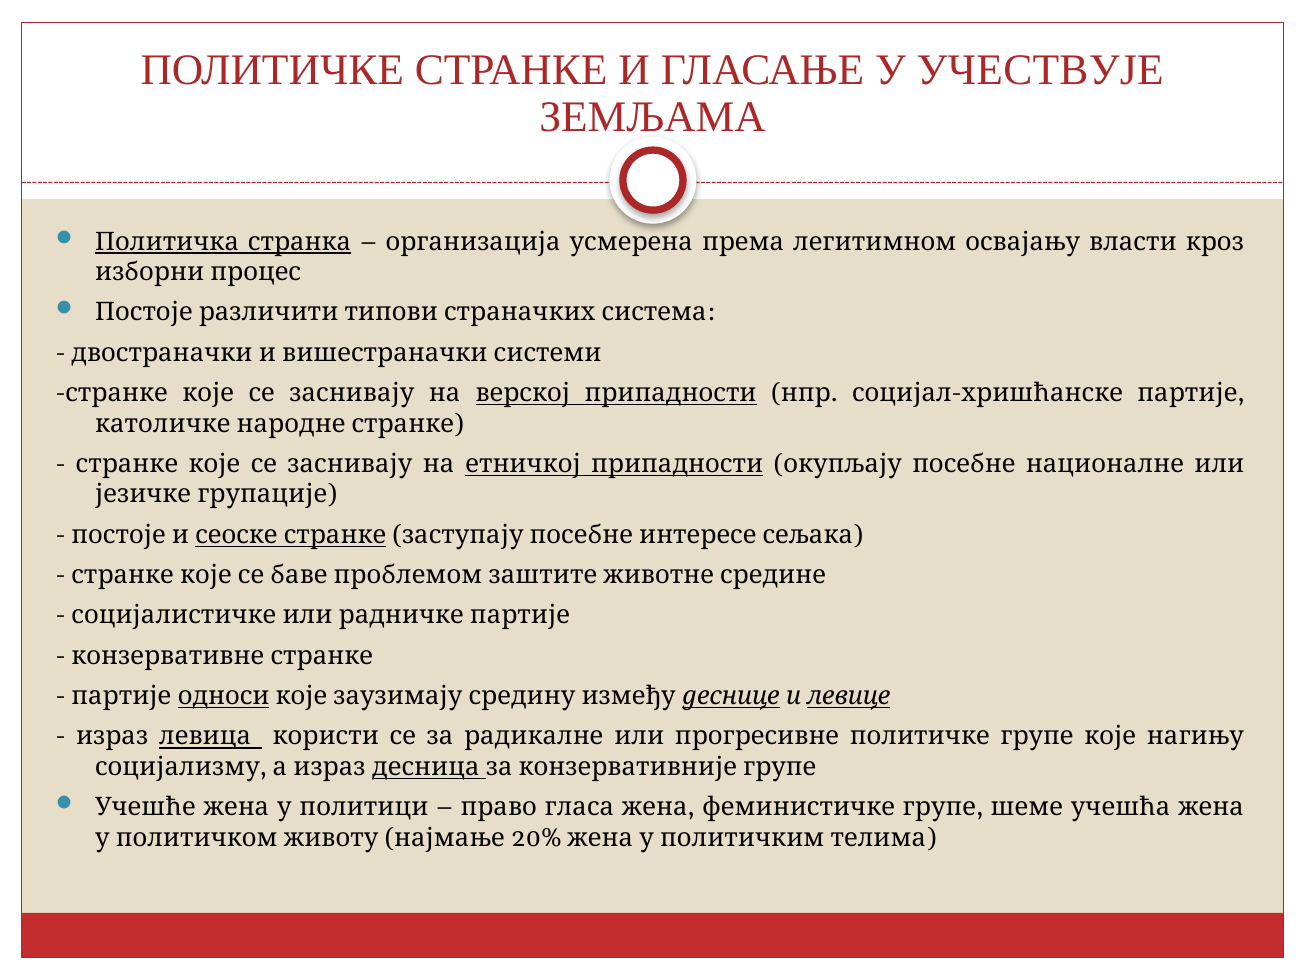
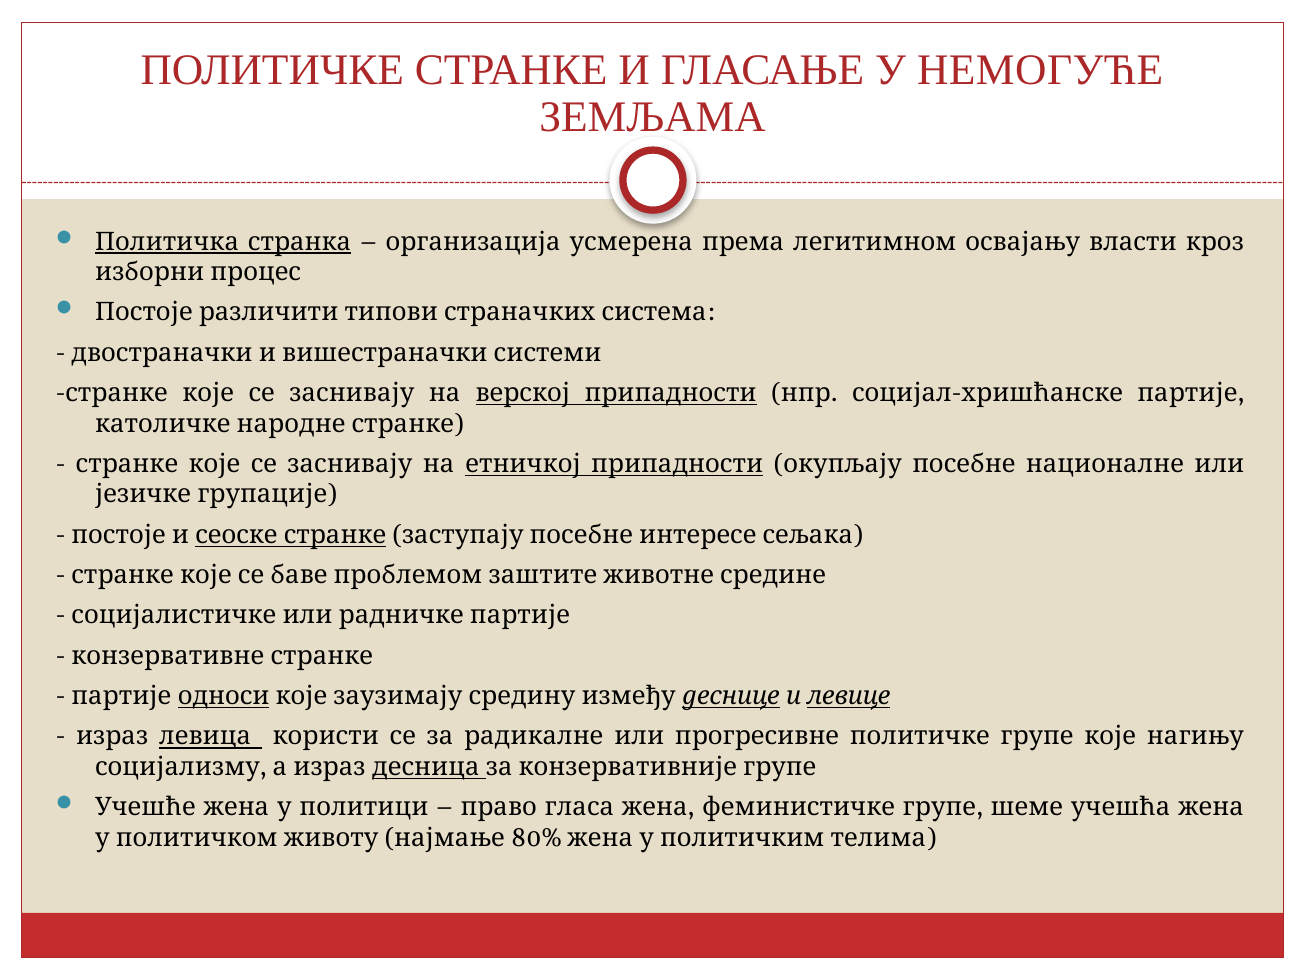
УЧЕСТВУЈЕ: УЧЕСТВУЈЕ -> НЕМОГУЋЕ
20%: 20% -> 80%
